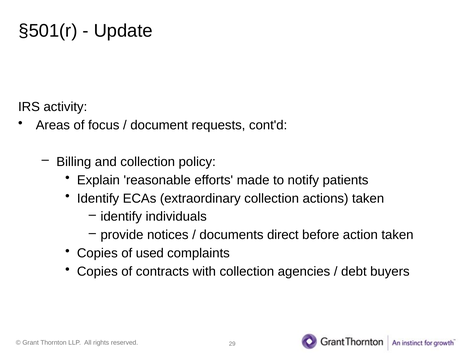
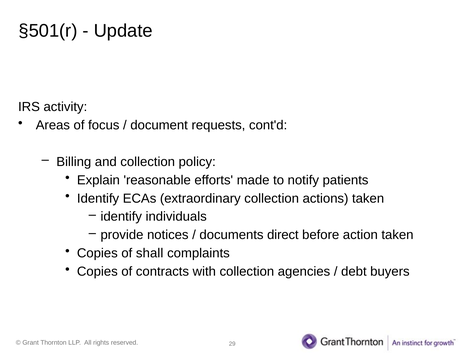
used: used -> shall
